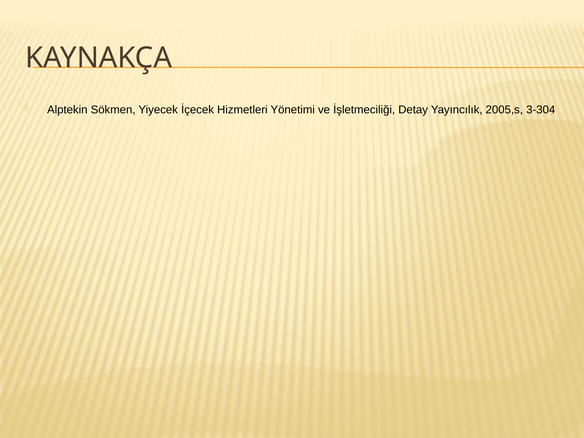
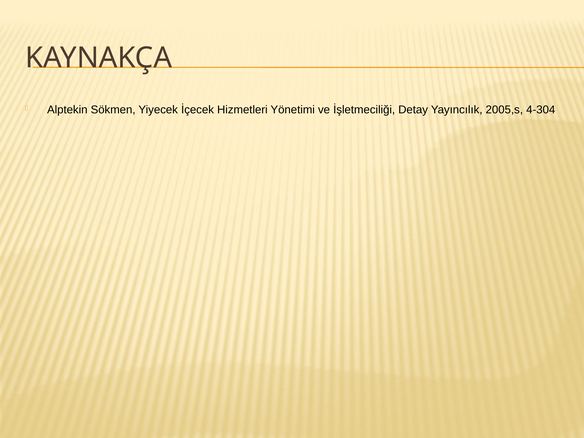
3-304: 3-304 -> 4-304
